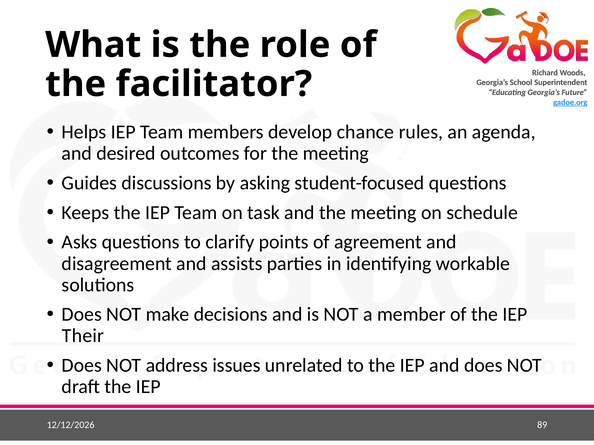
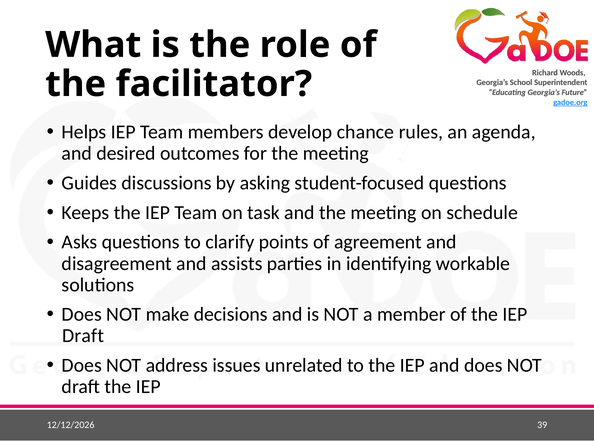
Their at (83, 336): Their -> Draft
89: 89 -> 39
